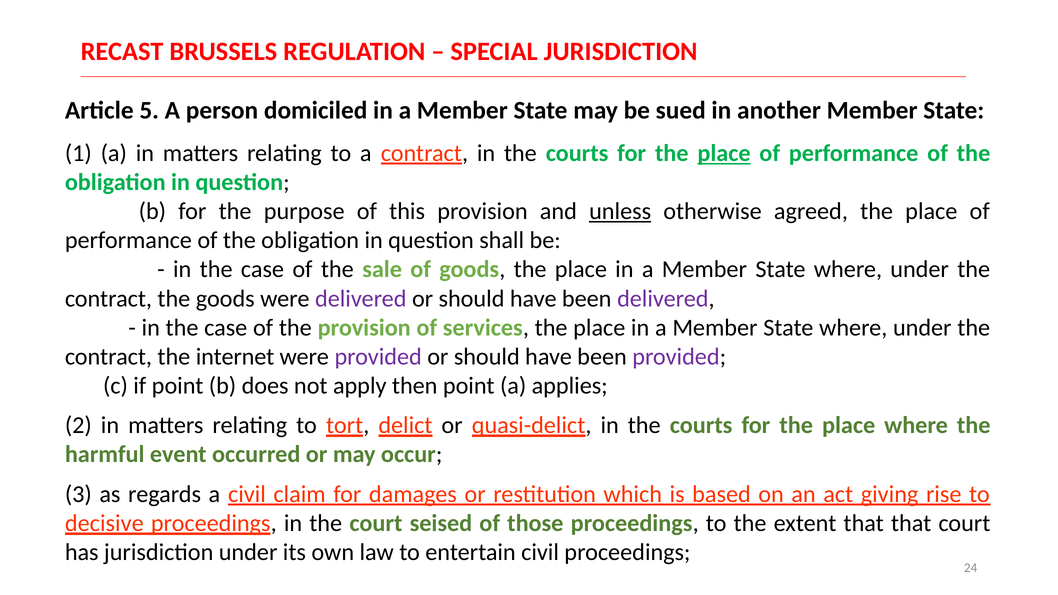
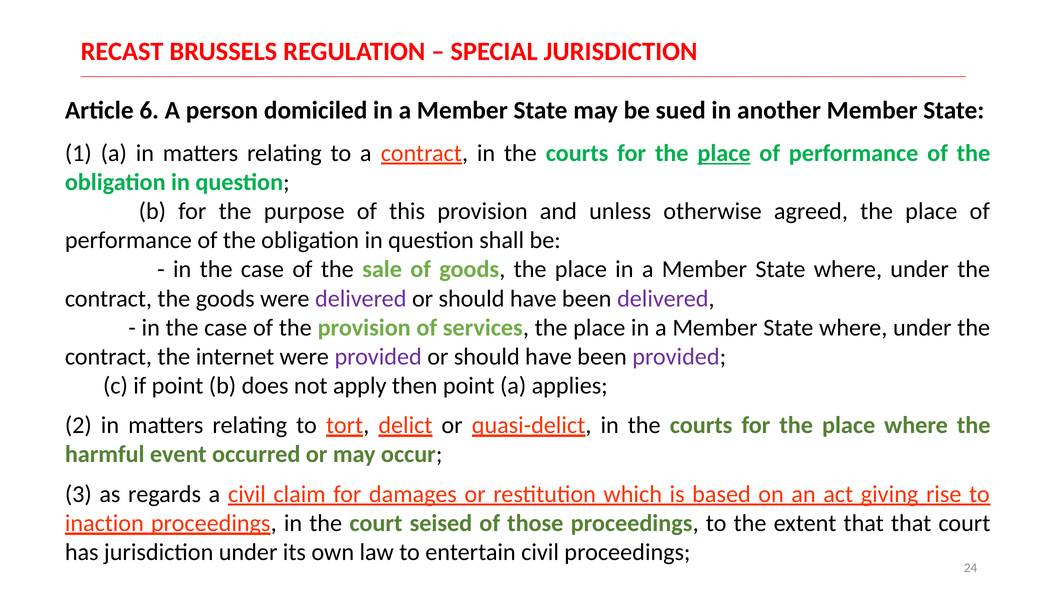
5: 5 -> 6
unless underline: present -> none
decisive: decisive -> inaction
